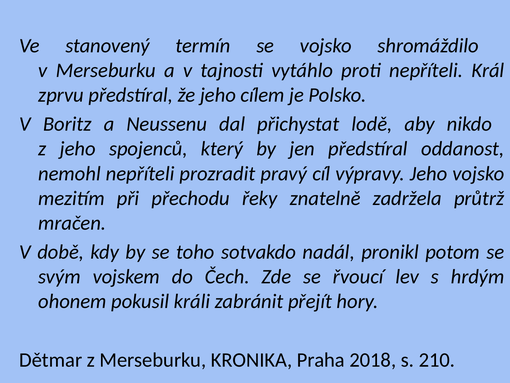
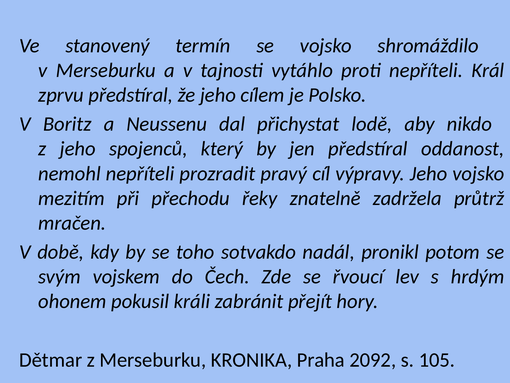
2018: 2018 -> 2092
210: 210 -> 105
